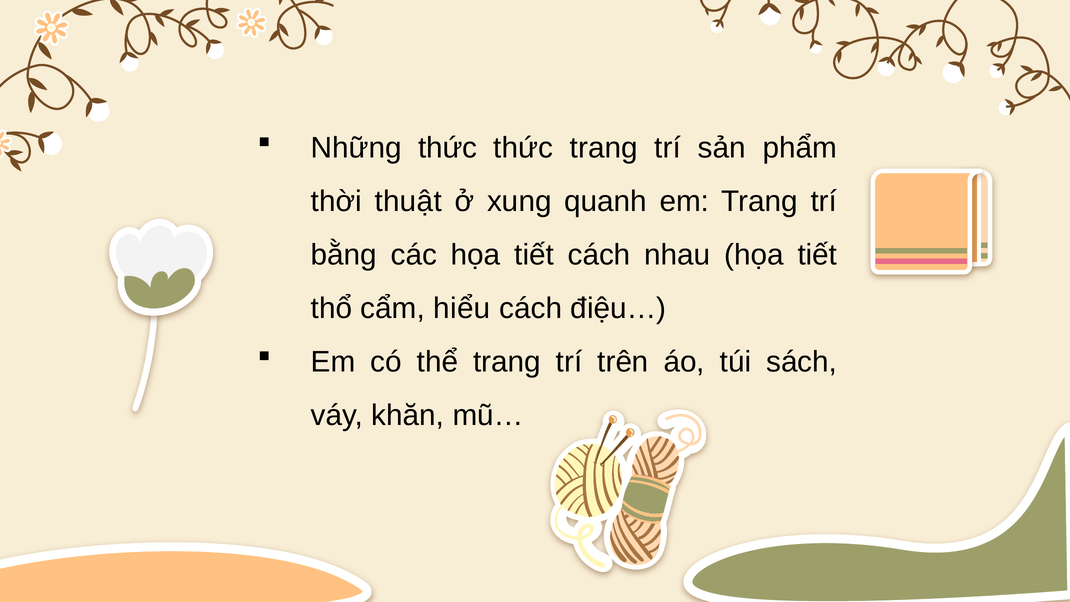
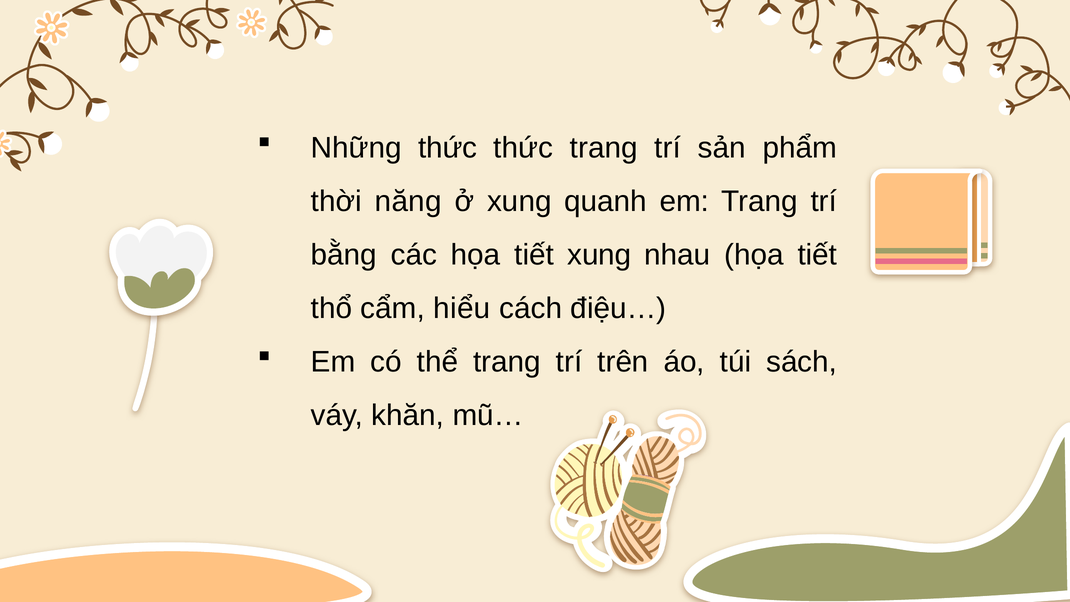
thuật: thuật -> năng
tiết cách: cách -> xung
